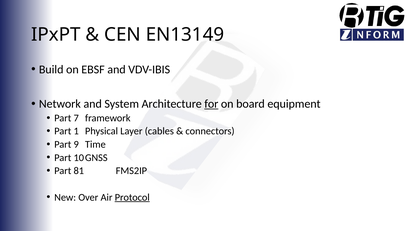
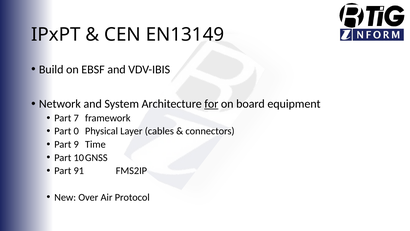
1: 1 -> 0
81: 81 -> 91
Protocol underline: present -> none
